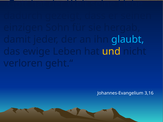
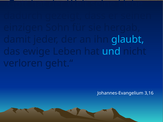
und colour: yellow -> light blue
